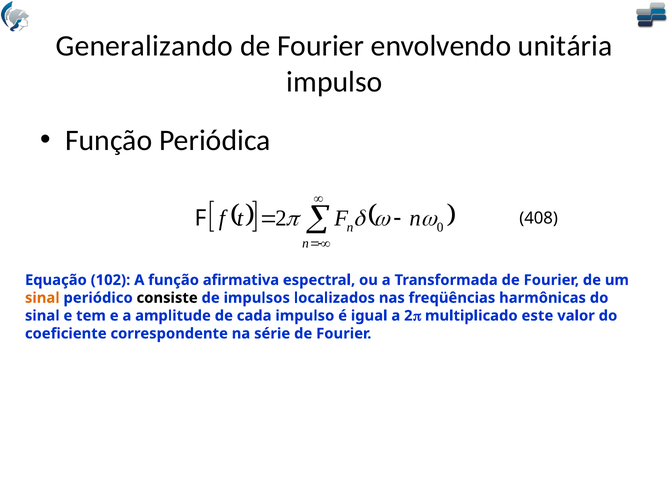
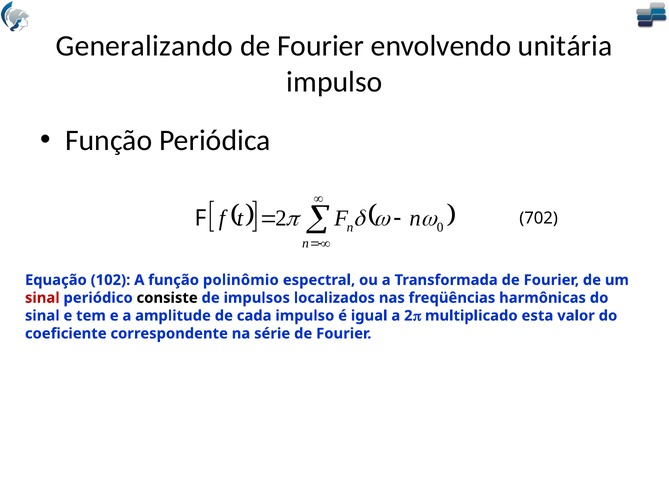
408: 408 -> 702
afirmativa: afirmativa -> polinômio
sinal at (42, 298) colour: orange -> red
este: este -> esta
